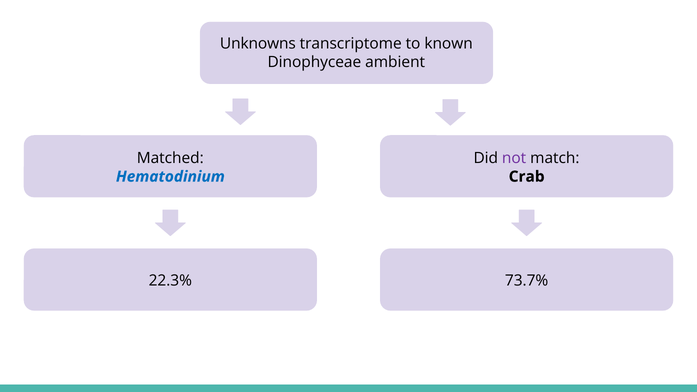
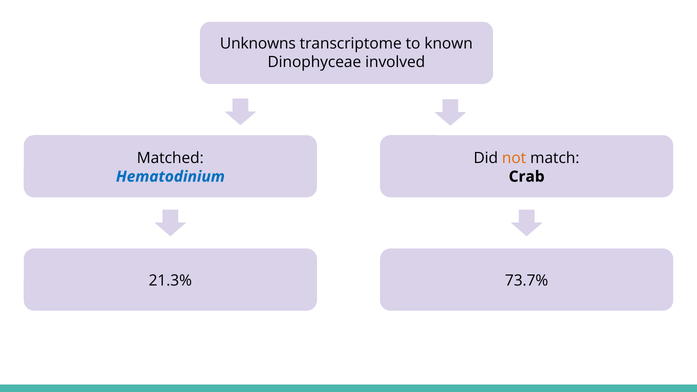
ambient: ambient -> involved
not colour: purple -> orange
22.3%: 22.3% -> 21.3%
